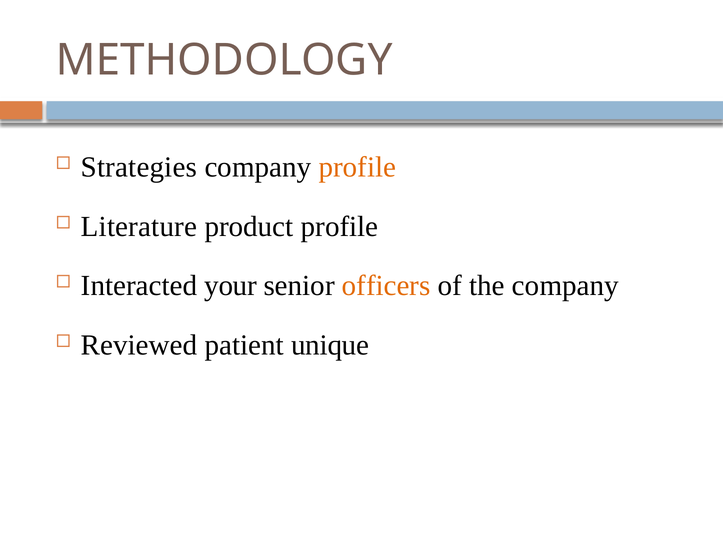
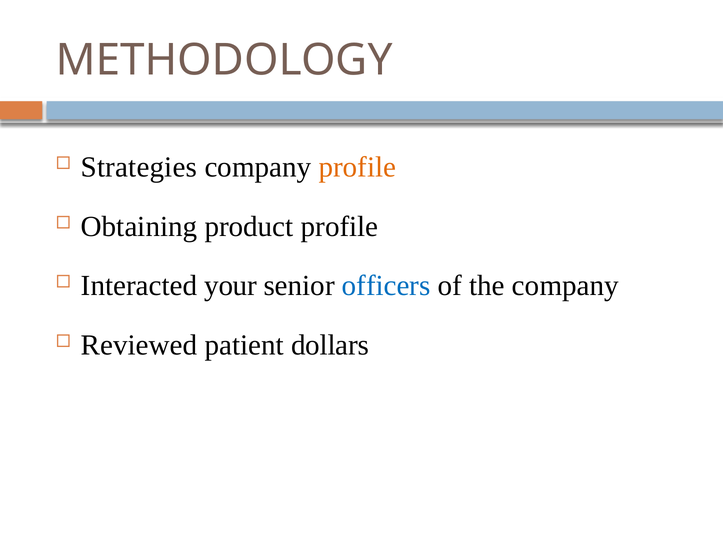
Literature: Literature -> Obtaining
officers colour: orange -> blue
unique: unique -> dollars
